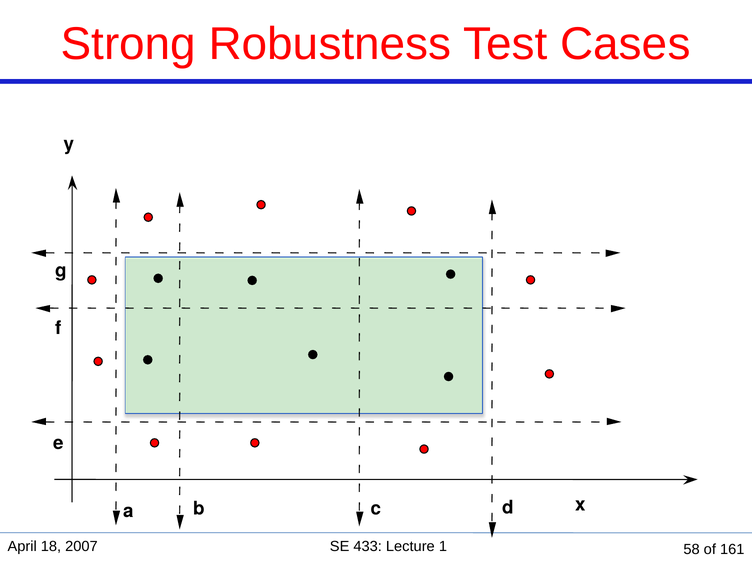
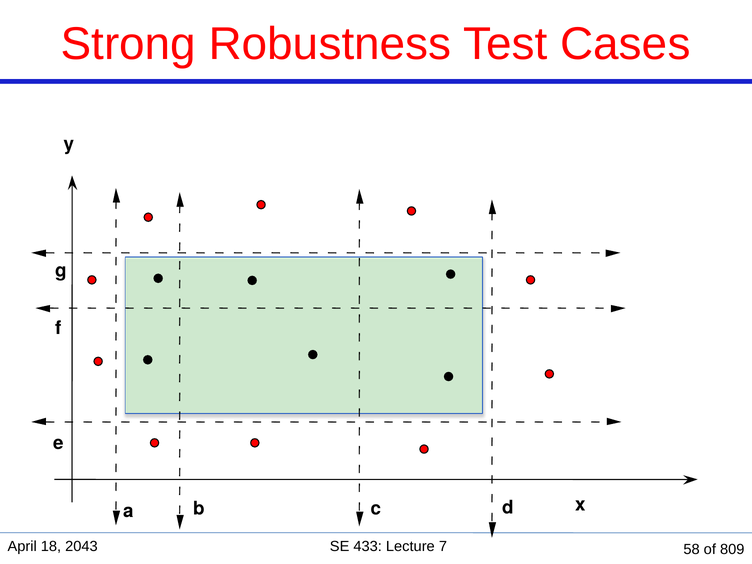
2007: 2007 -> 2043
1: 1 -> 7
161: 161 -> 809
